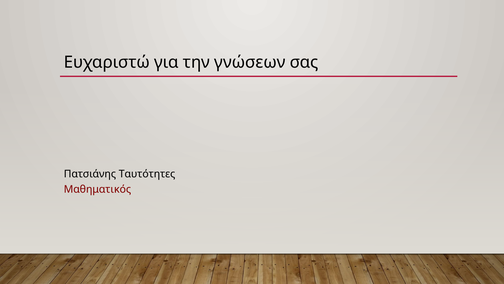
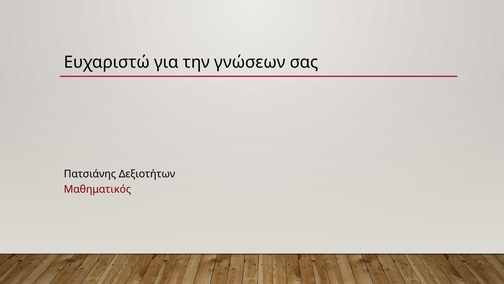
Ταυτότητες: Ταυτότητες -> Δεξιοτήτων
